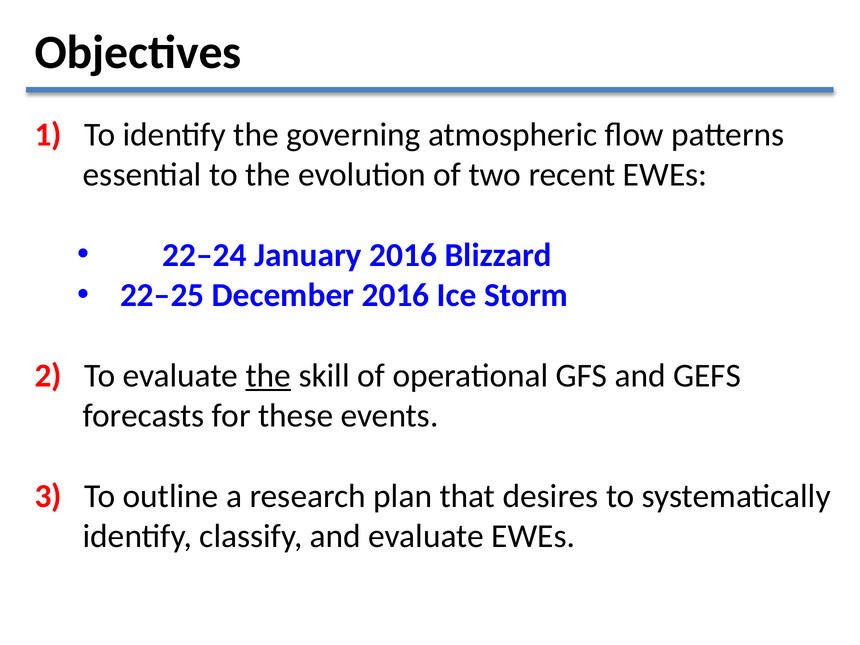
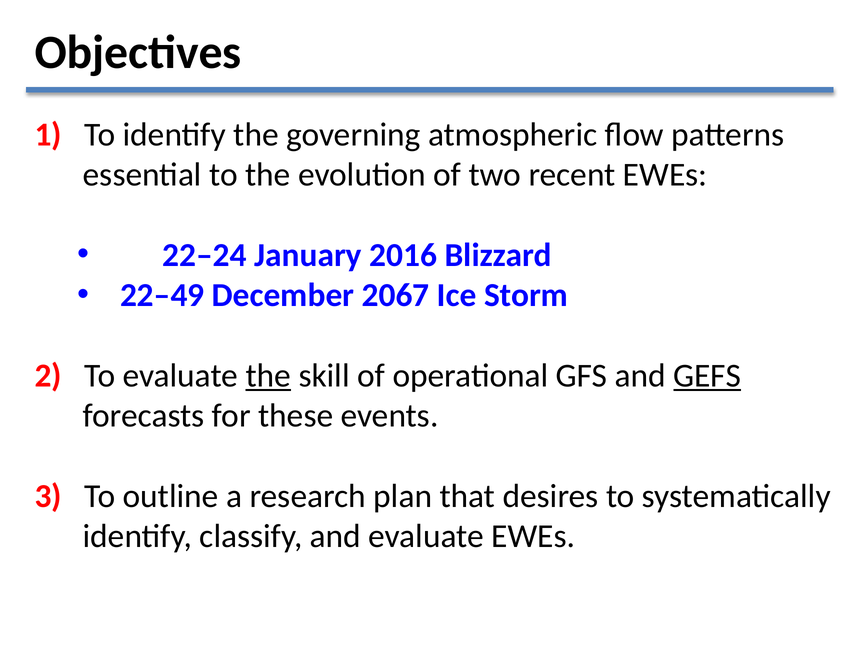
22–25: 22–25 -> 22–49
December 2016: 2016 -> 2067
GEFS underline: none -> present
